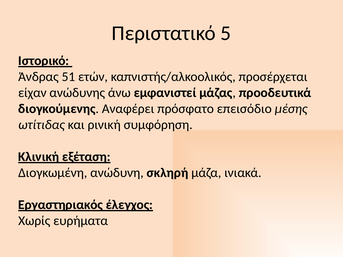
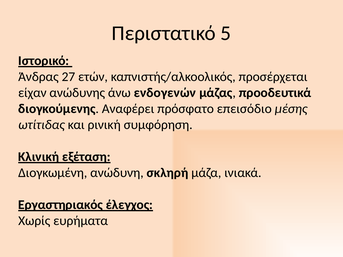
51: 51 -> 27
εμφανιστεί: εμφανιστεί -> ενδογενών
